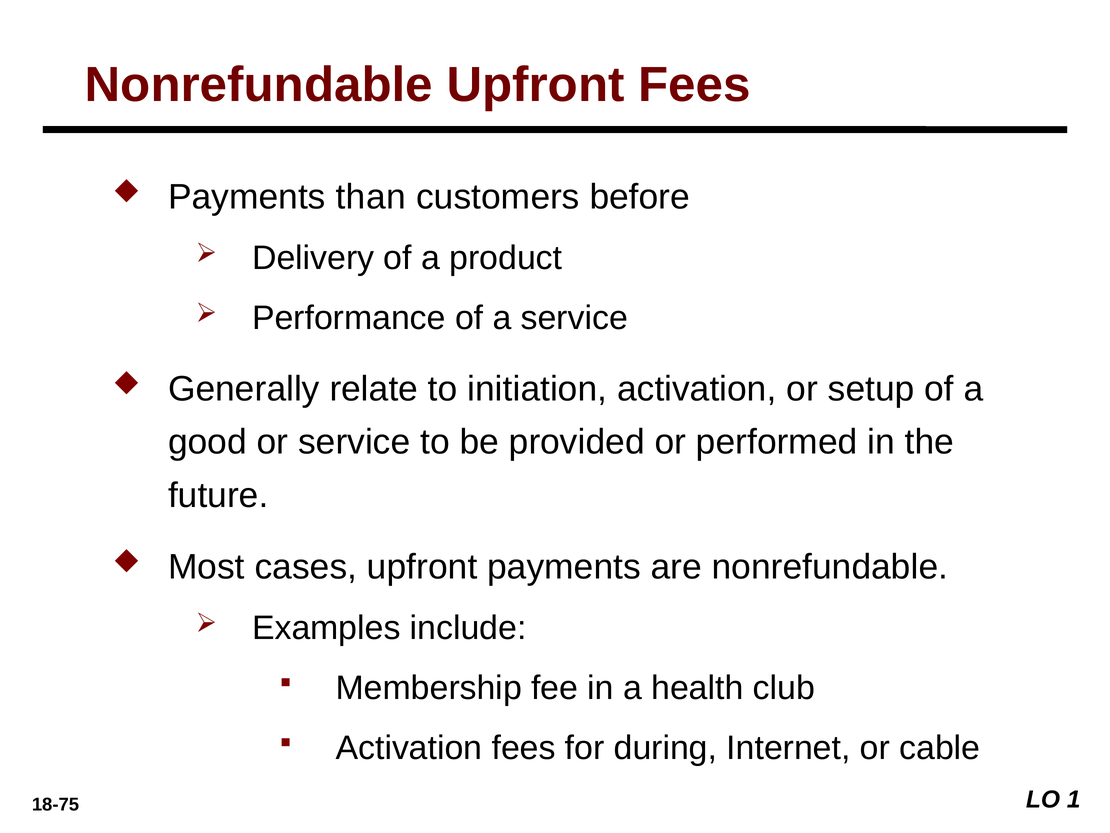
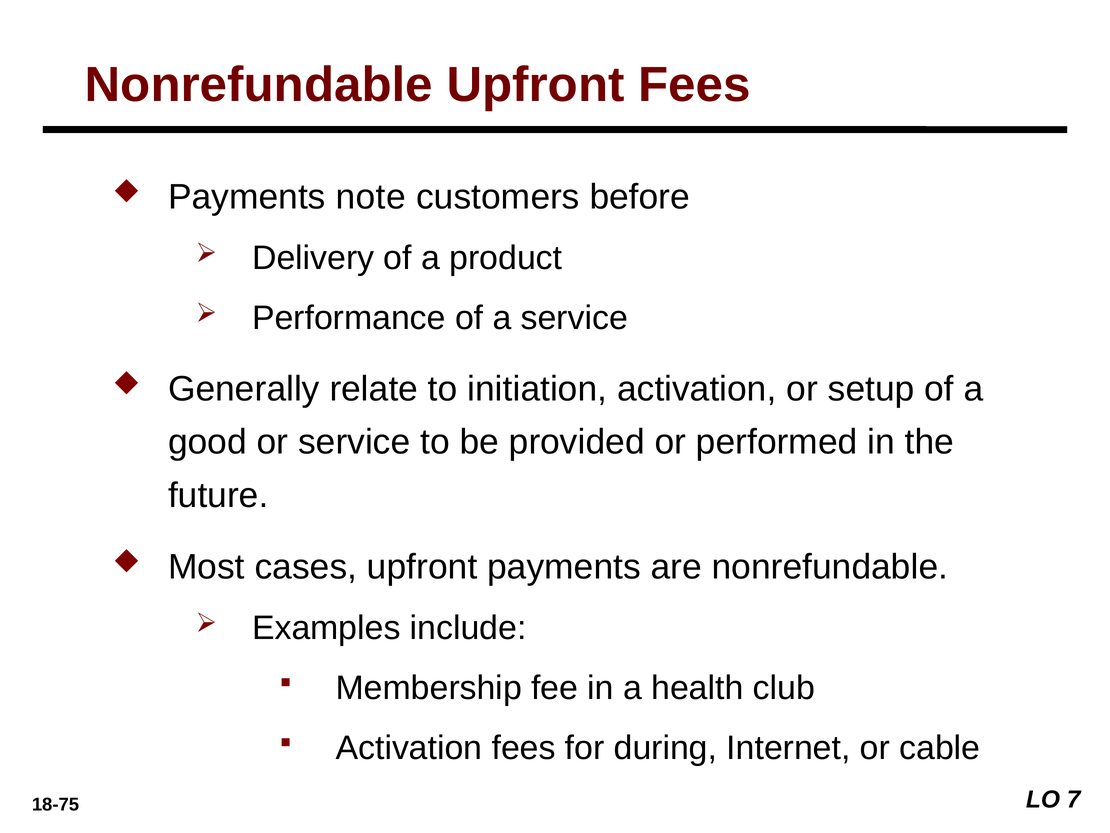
than: than -> note
1: 1 -> 7
